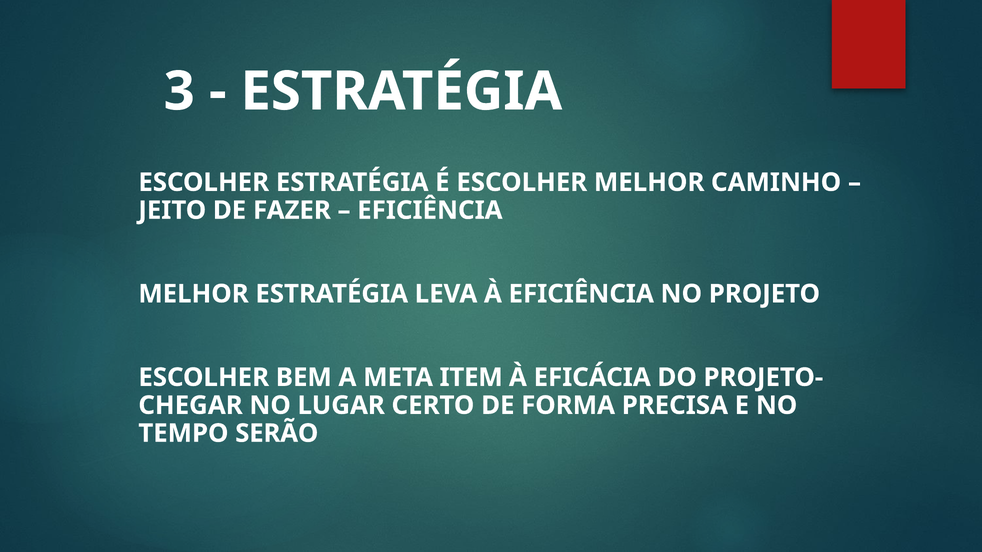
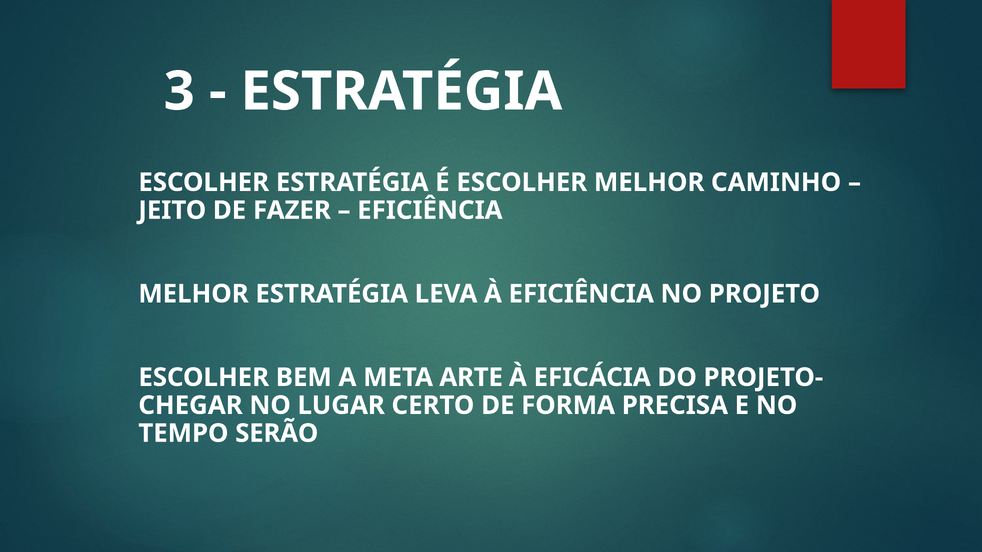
ITEM: ITEM -> ARTE
